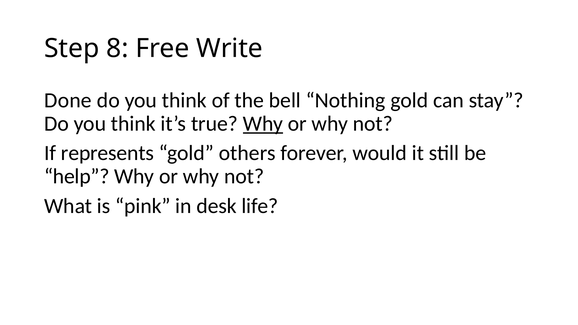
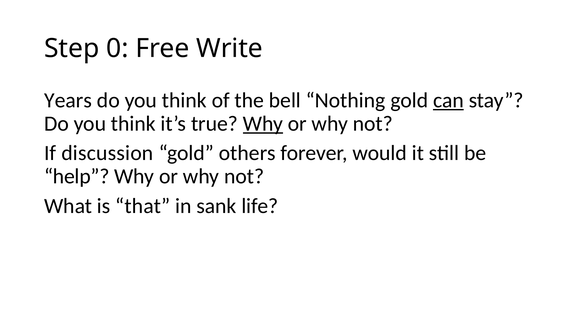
8: 8 -> 0
Done: Done -> Years
can underline: none -> present
represents: represents -> discussion
pink: pink -> that
desk: desk -> sank
